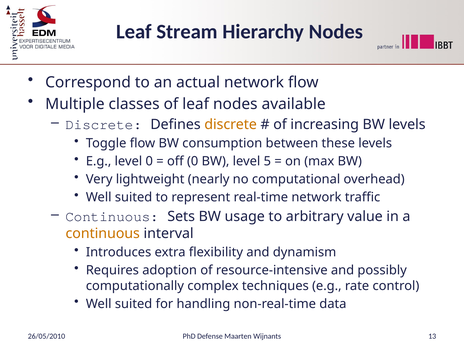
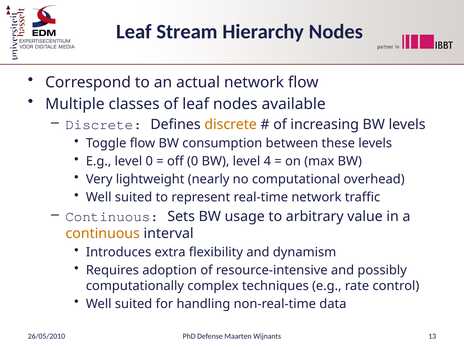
5: 5 -> 4
